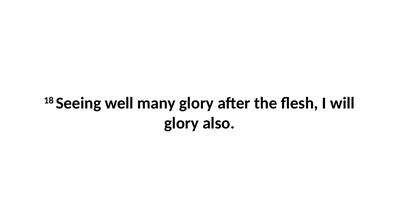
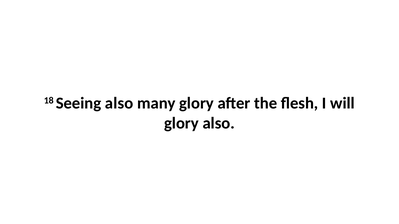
Seeing well: well -> also
